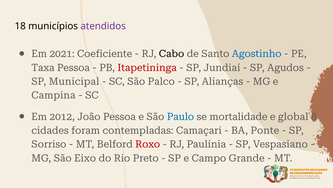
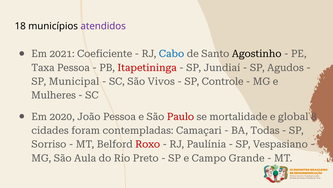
Cabo colour: black -> blue
Agostinho colour: blue -> black
Palco: Palco -> Vivos
Alianças: Alianças -> Controle
Campina: Campina -> Mulheres
2012: 2012 -> 2020
Paulo colour: blue -> red
Ponte: Ponte -> Todas
Eixo: Eixo -> Aula
